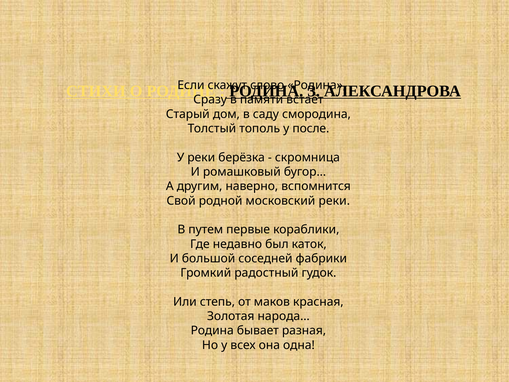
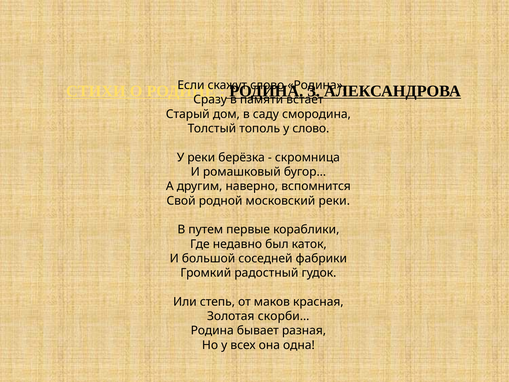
у после: после -> слово
народа…: народа… -> скорби…
